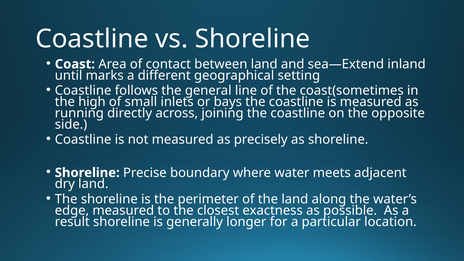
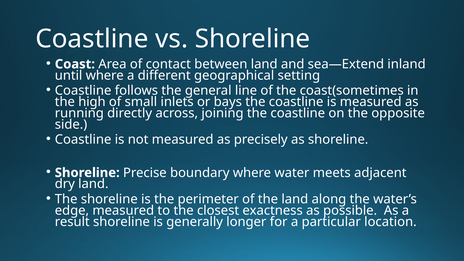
until marks: marks -> where
